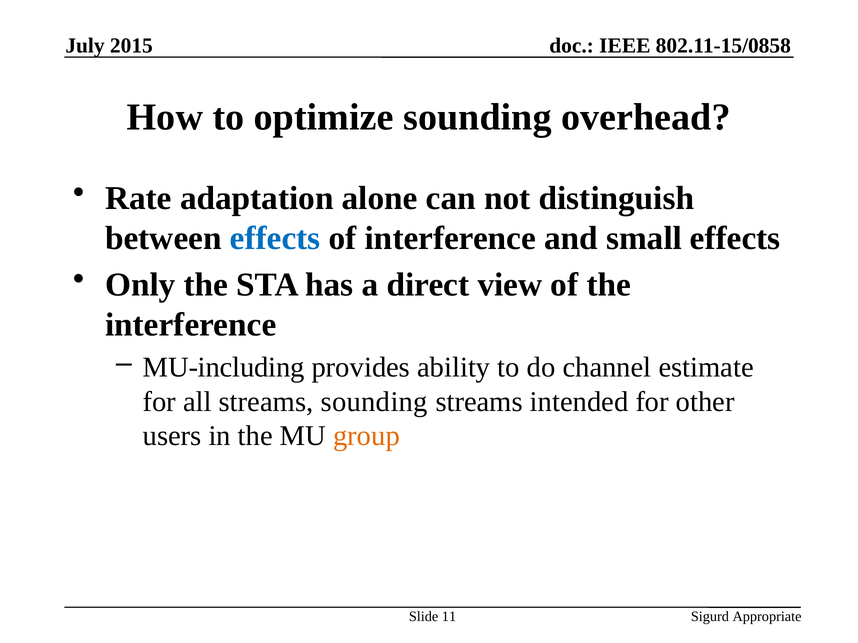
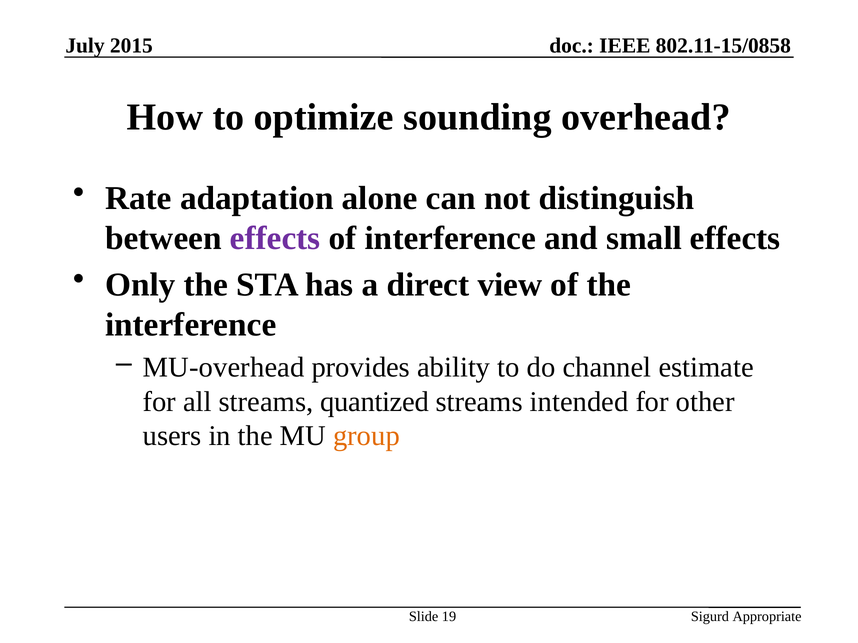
effects at (275, 238) colour: blue -> purple
MU-including: MU-including -> MU-overhead
streams sounding: sounding -> quantized
11: 11 -> 19
